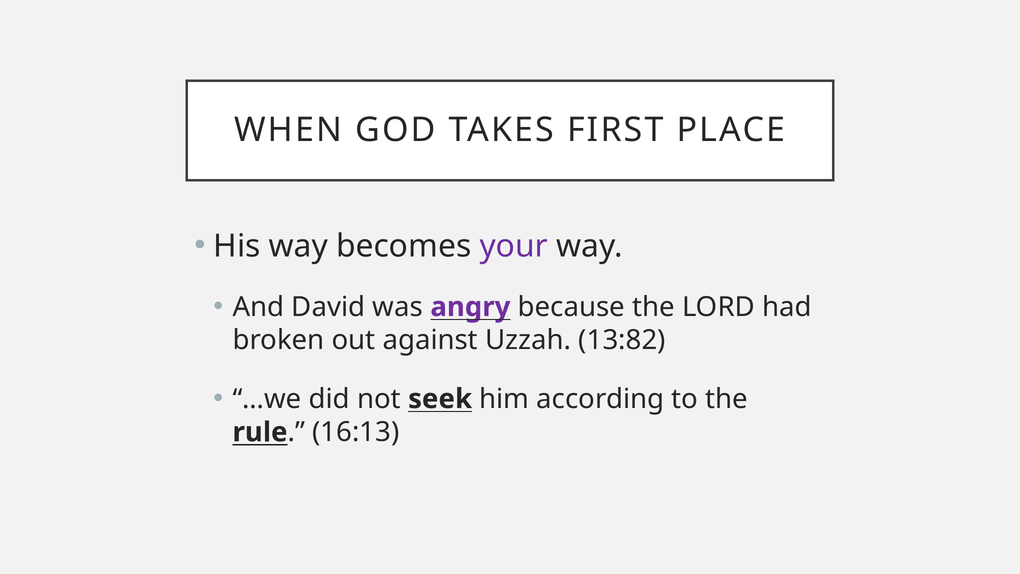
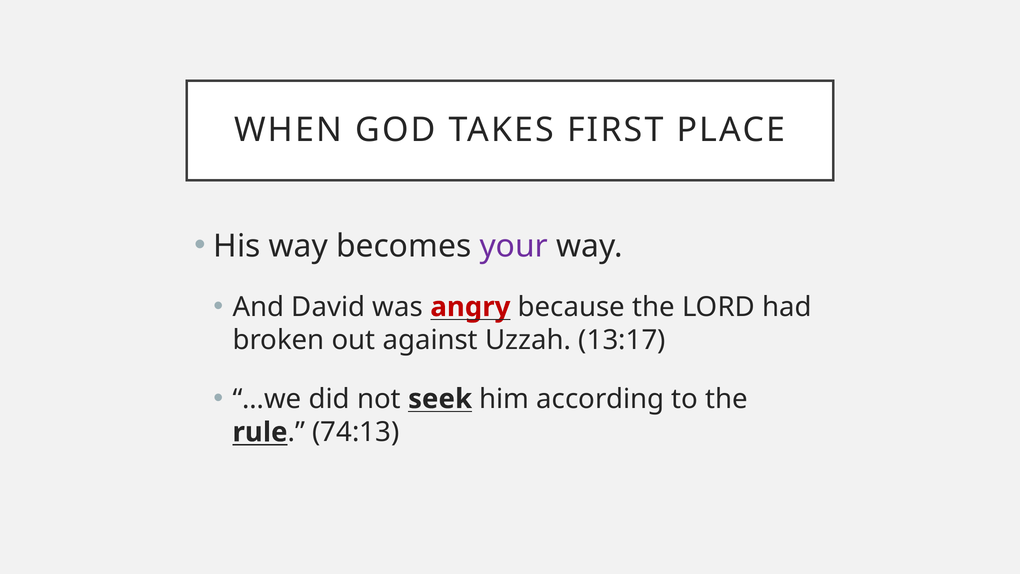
angry colour: purple -> red
13:82: 13:82 -> 13:17
16:13: 16:13 -> 74:13
